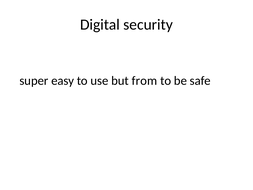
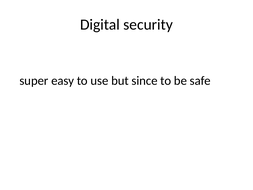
from: from -> since
